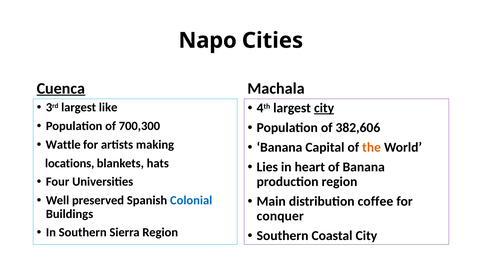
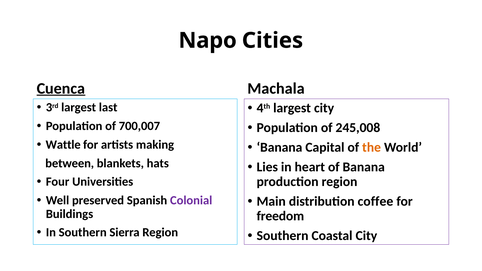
like: like -> last
city at (324, 108) underline: present -> none
700,300: 700,300 -> 700,007
382,606: 382,606 -> 245,008
locations: locations -> between
Colonial colour: blue -> purple
conquer: conquer -> freedom
